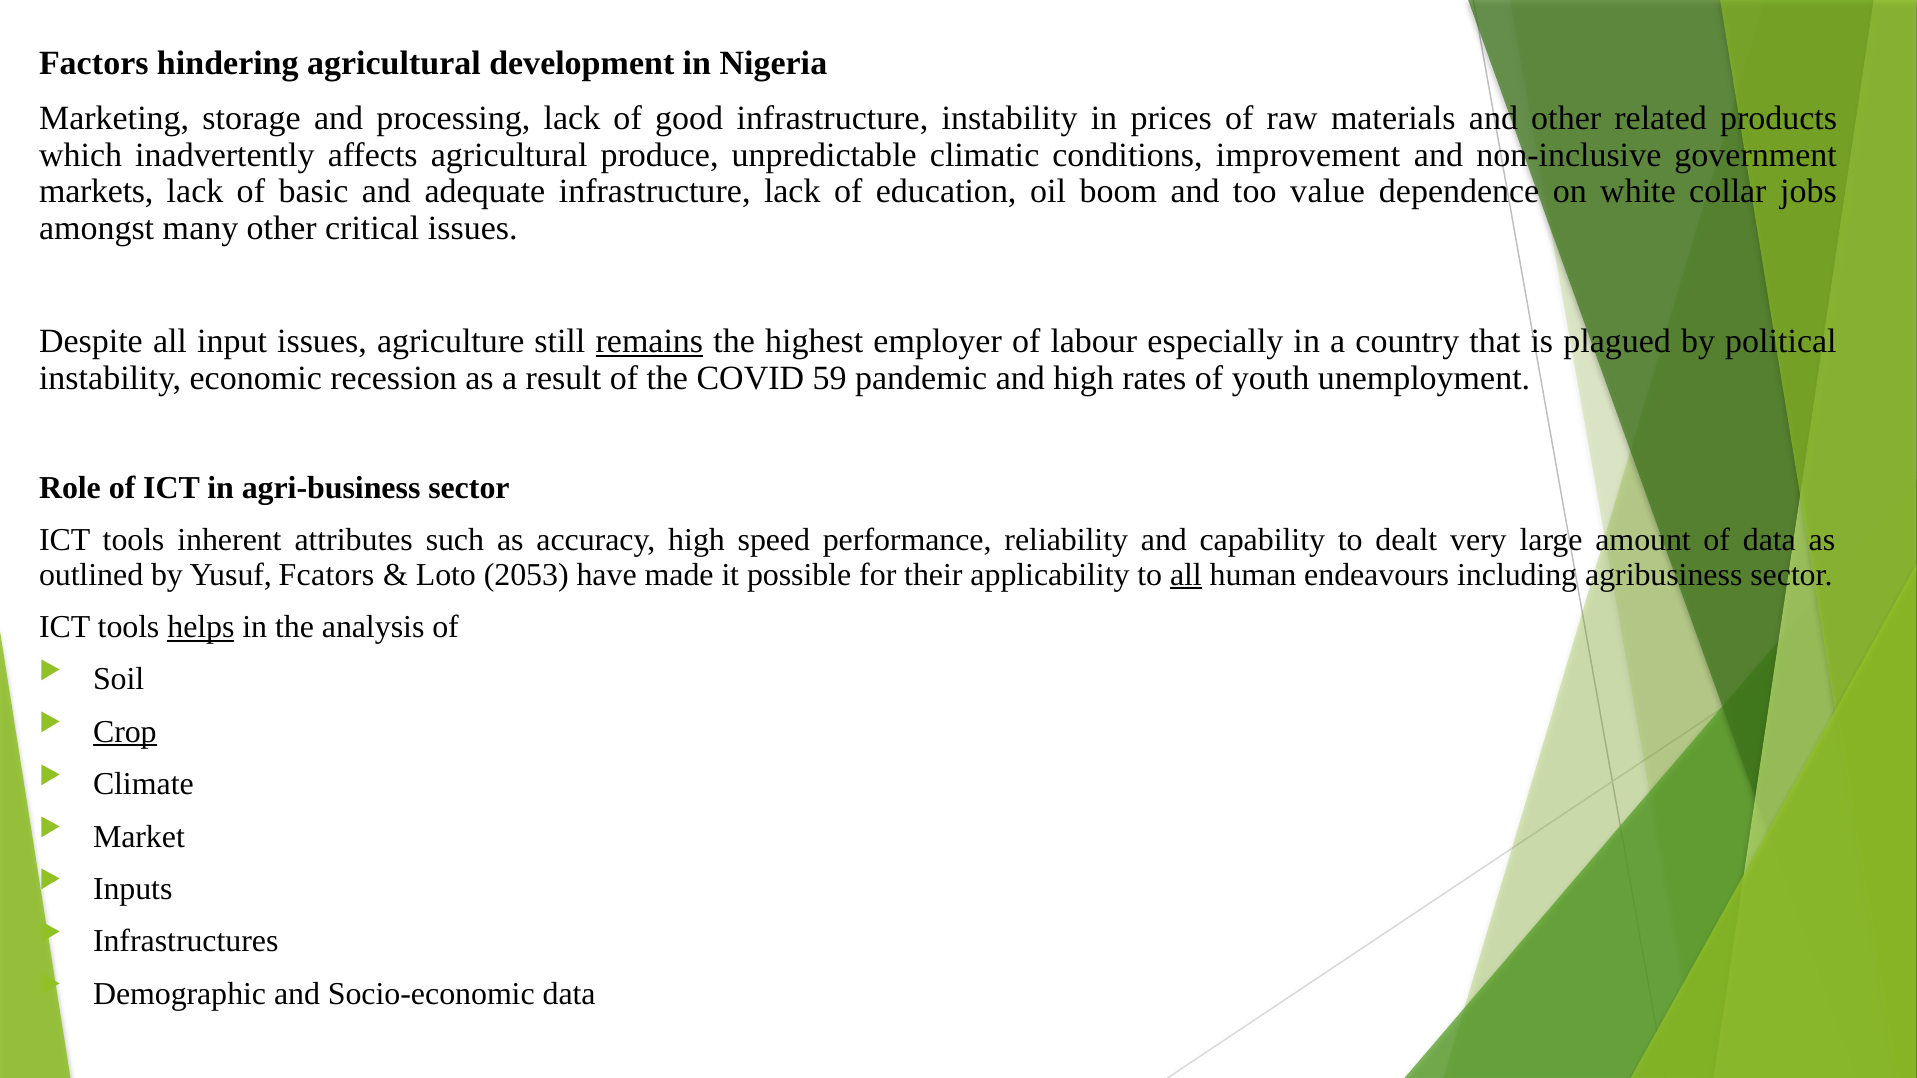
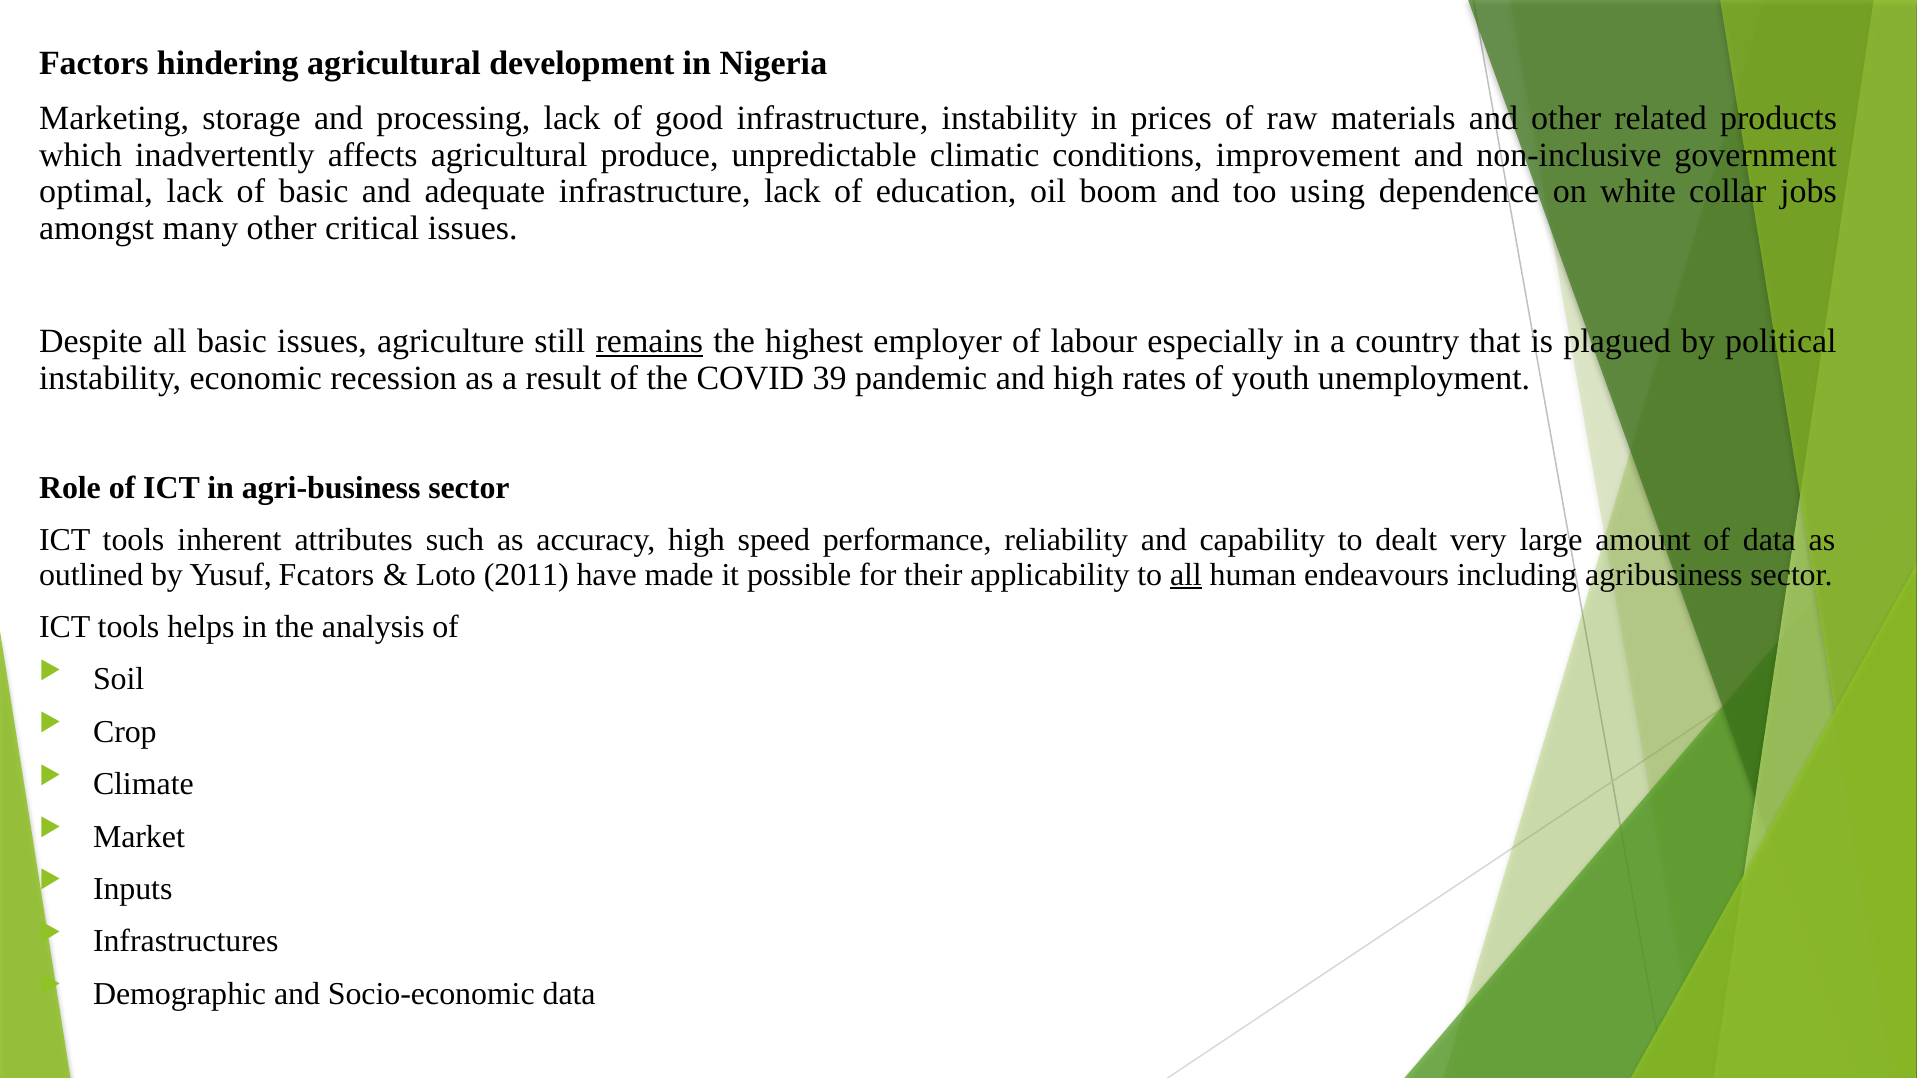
markets: markets -> optimal
value: value -> using
all input: input -> basic
59: 59 -> 39
2053: 2053 -> 2011
helps underline: present -> none
Crop underline: present -> none
